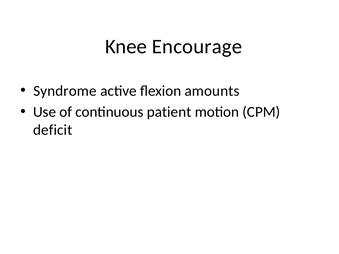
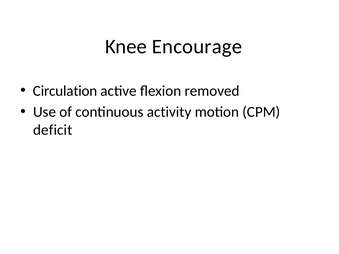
Syndrome: Syndrome -> Circulation
amounts: amounts -> removed
patient: patient -> activity
